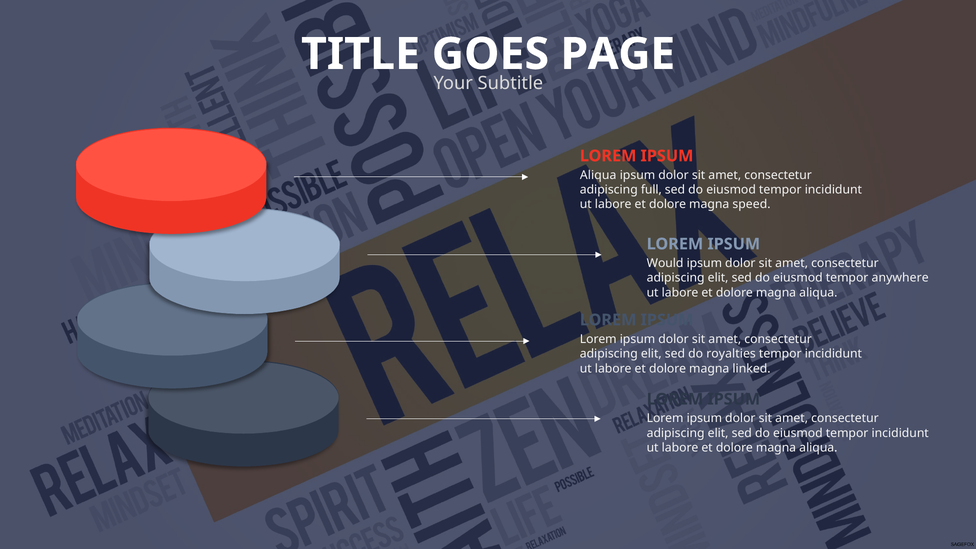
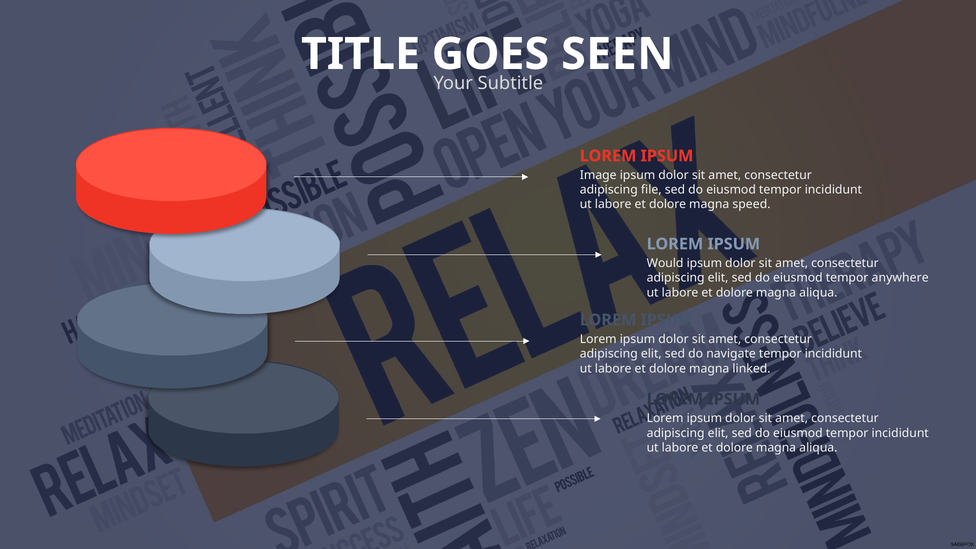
PAGE: PAGE -> SEEN
Aliqua at (598, 175): Aliqua -> Image
full: full -> file
royalties: royalties -> navigate
